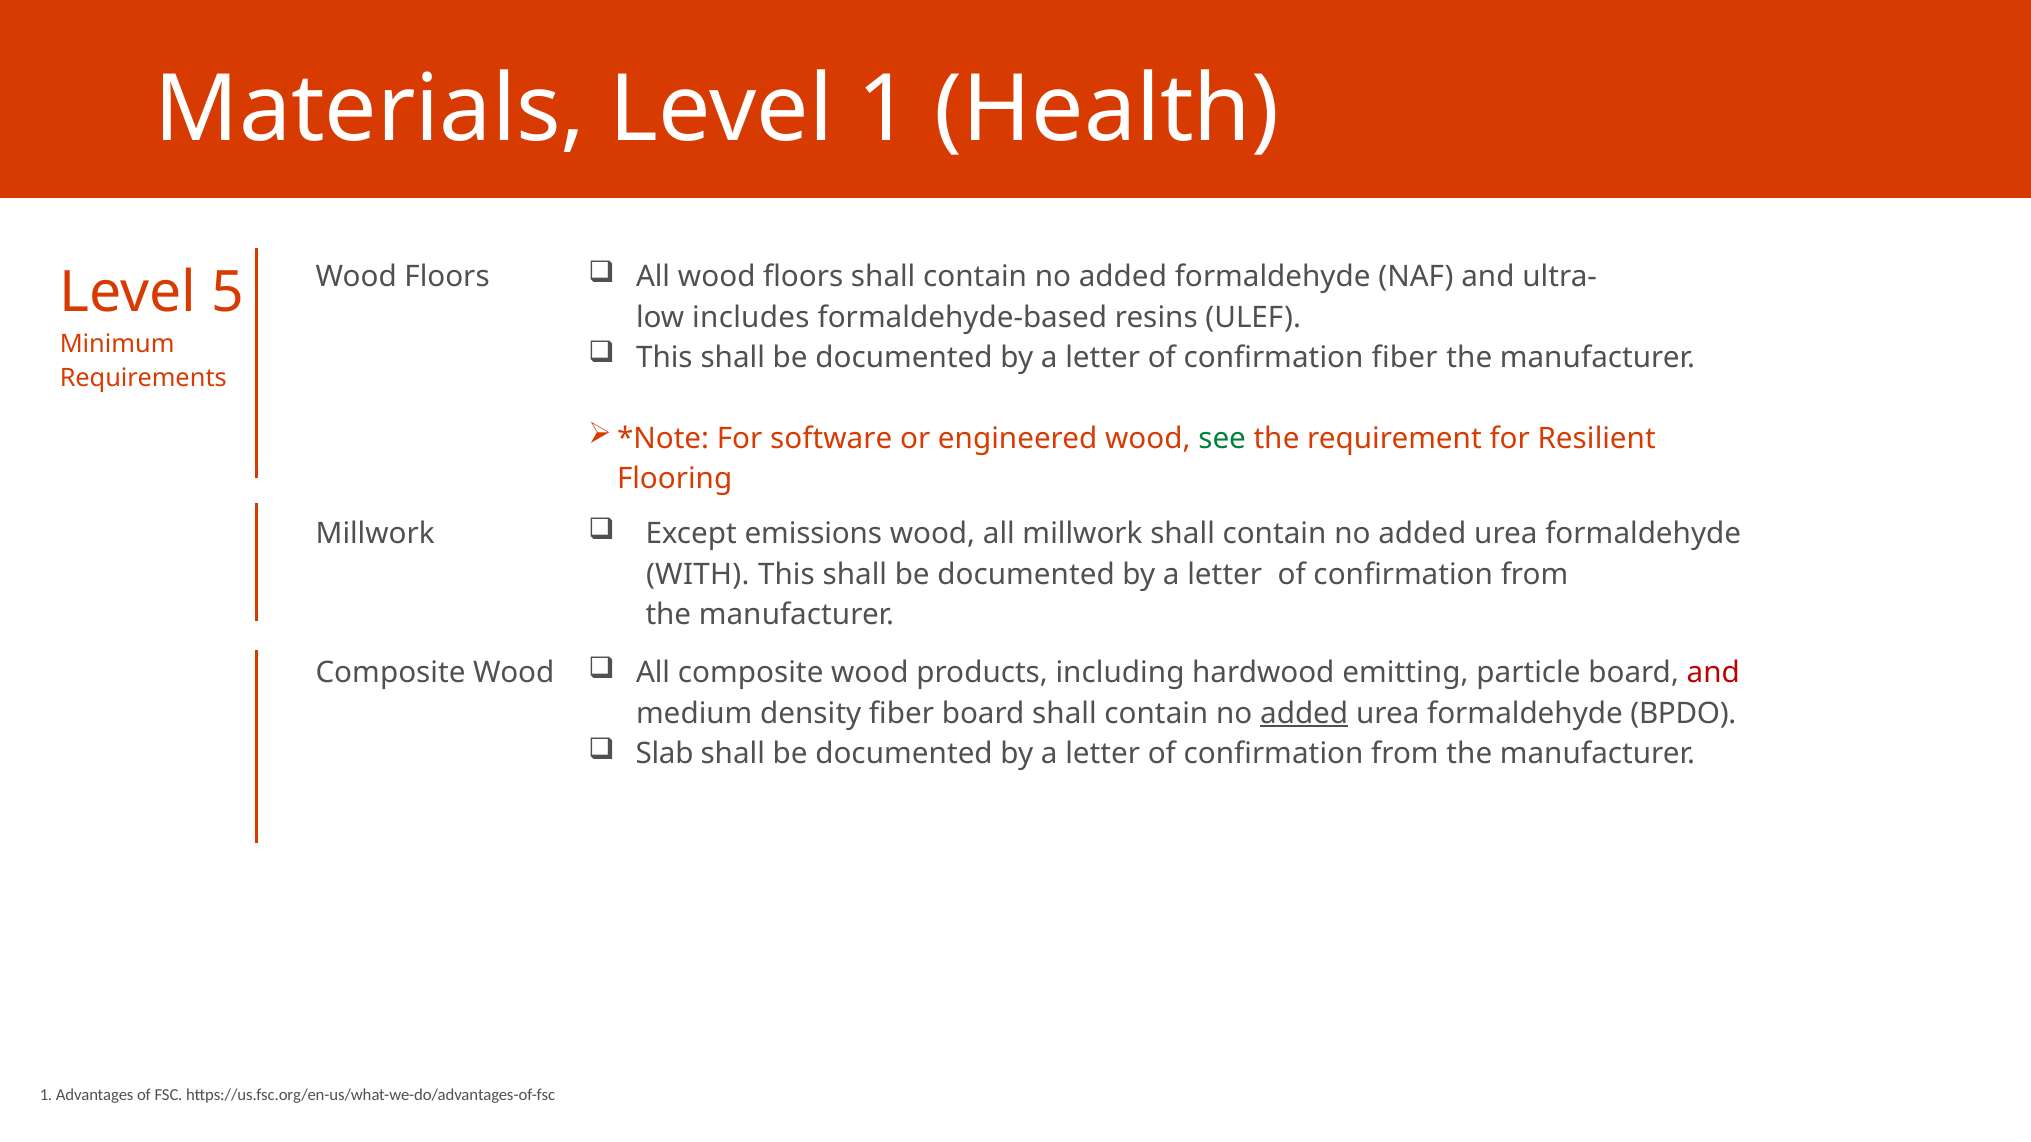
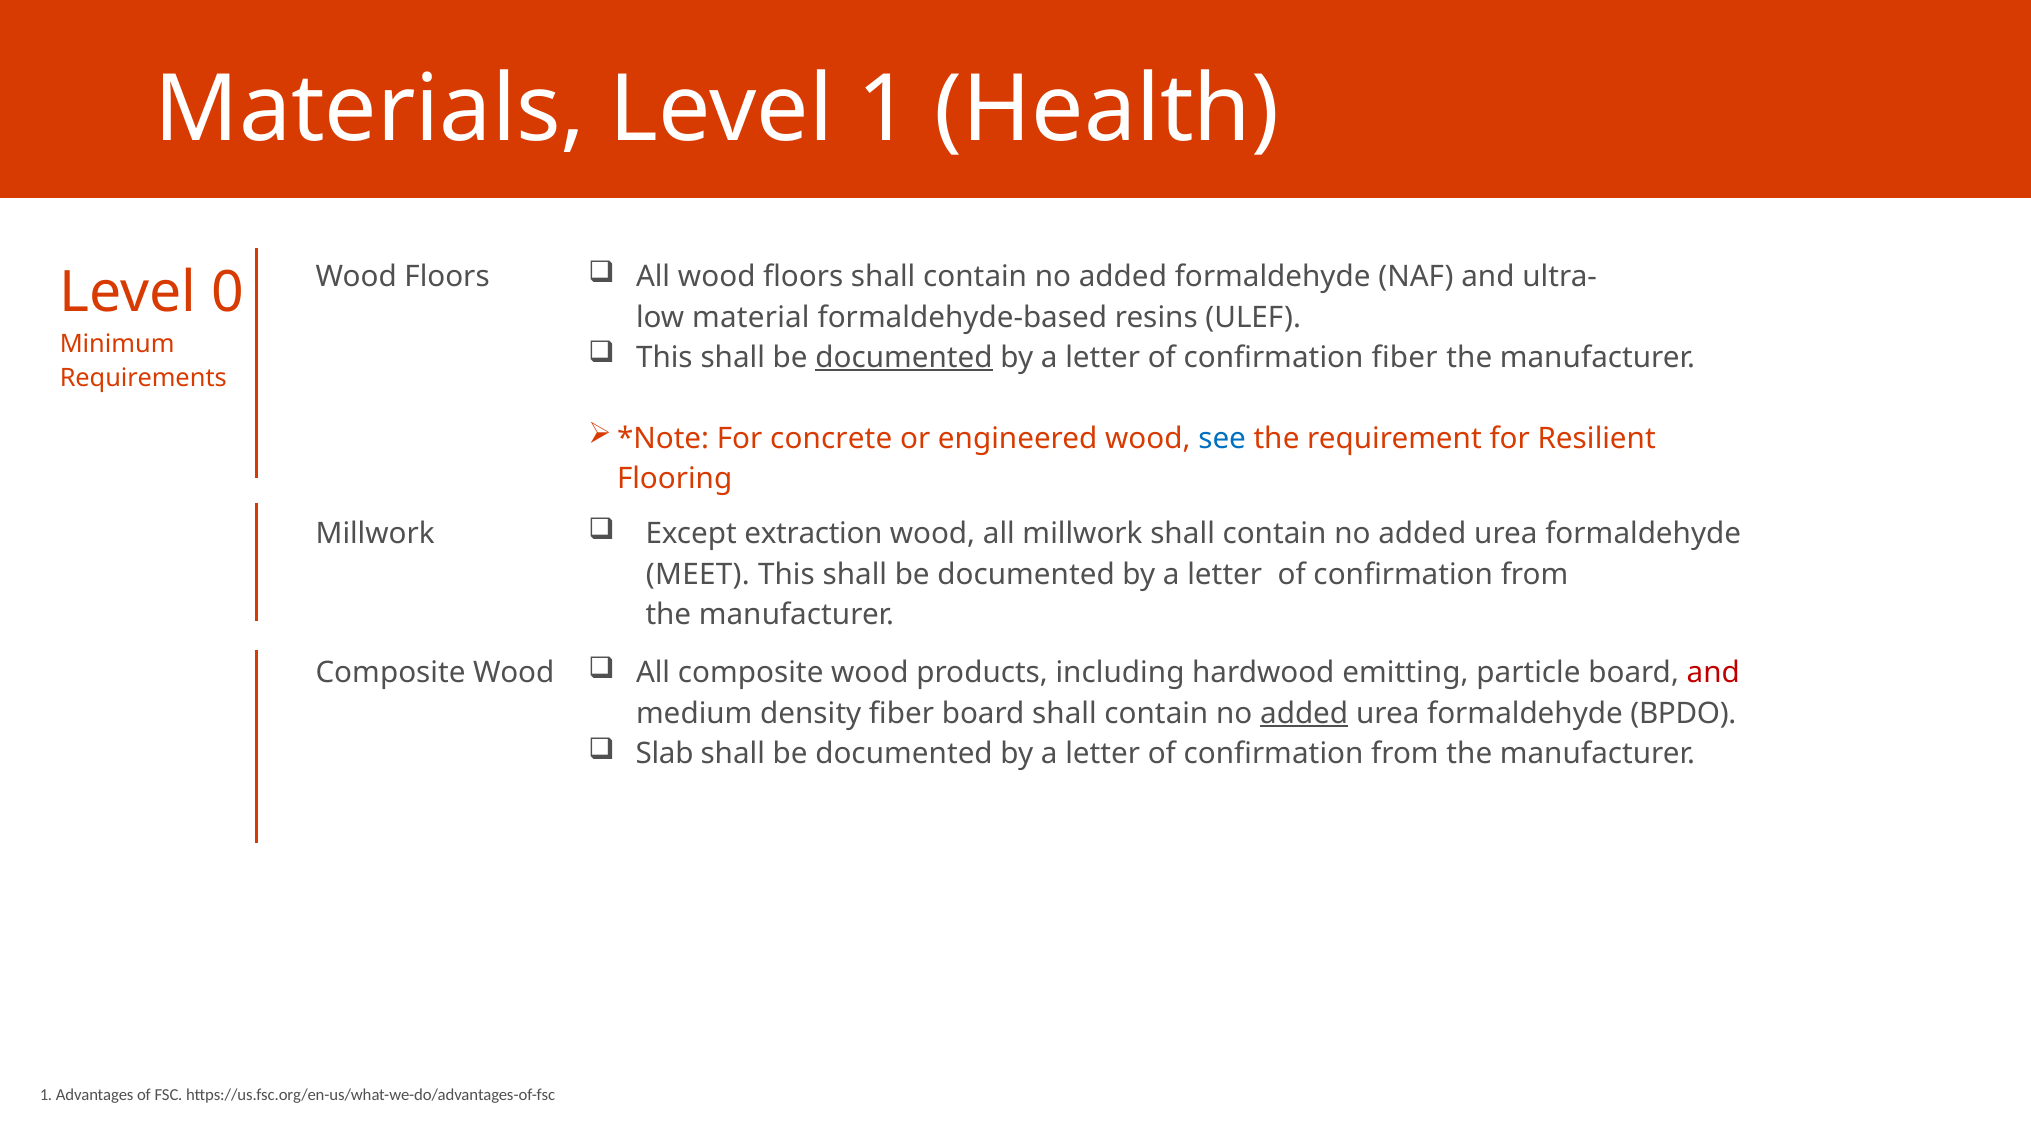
5: 5 -> 0
includes: includes -> material
documented at (904, 358) underline: none -> present
software: software -> concrete
see colour: green -> blue
emissions: emissions -> extraction
WITH: WITH -> MEET
